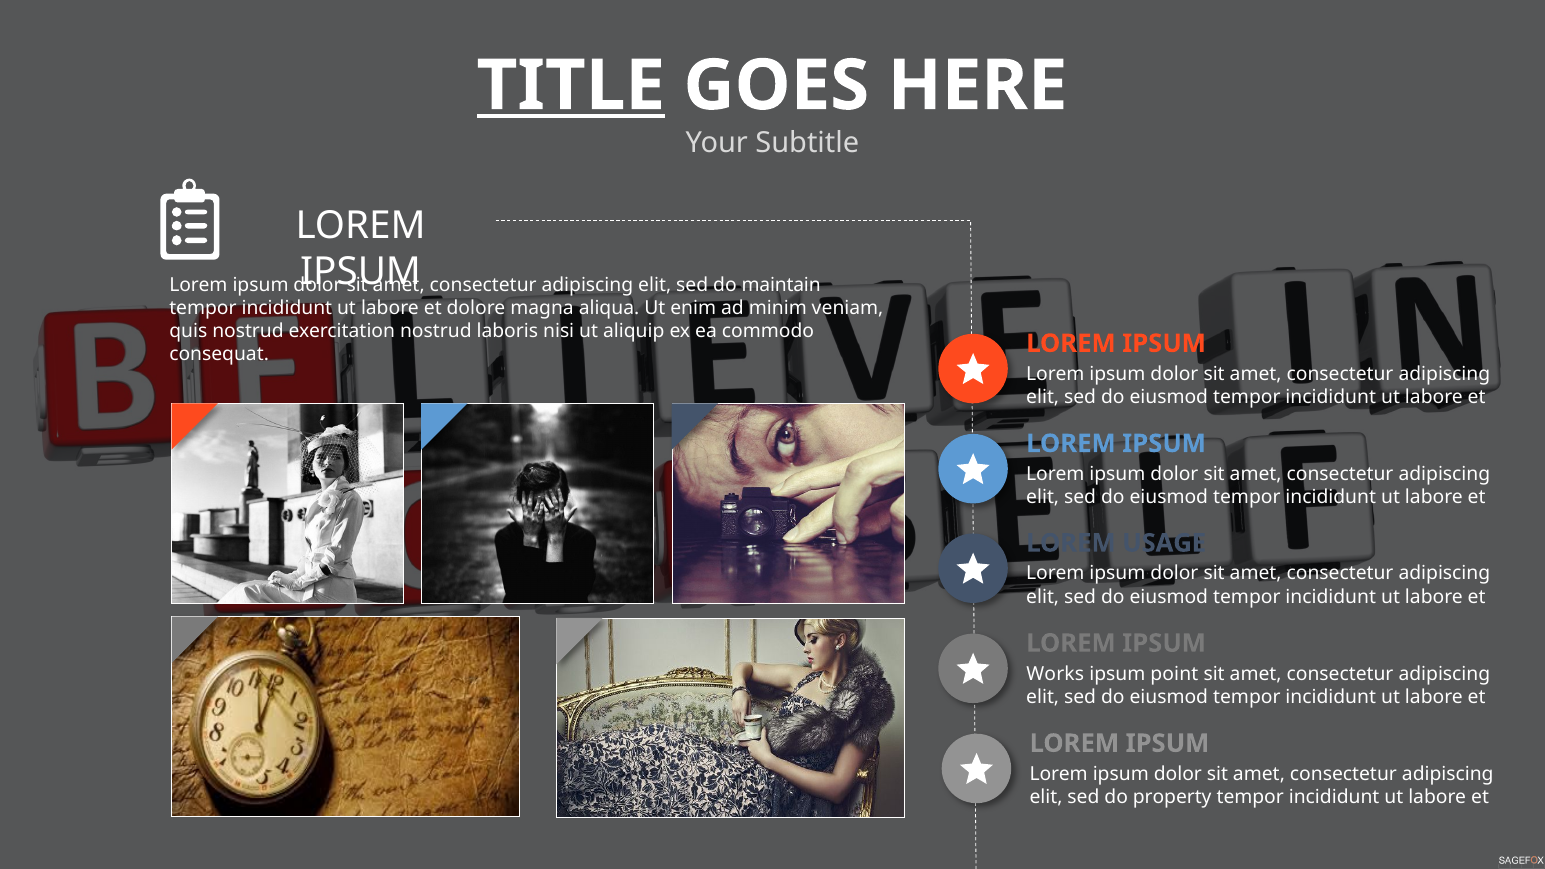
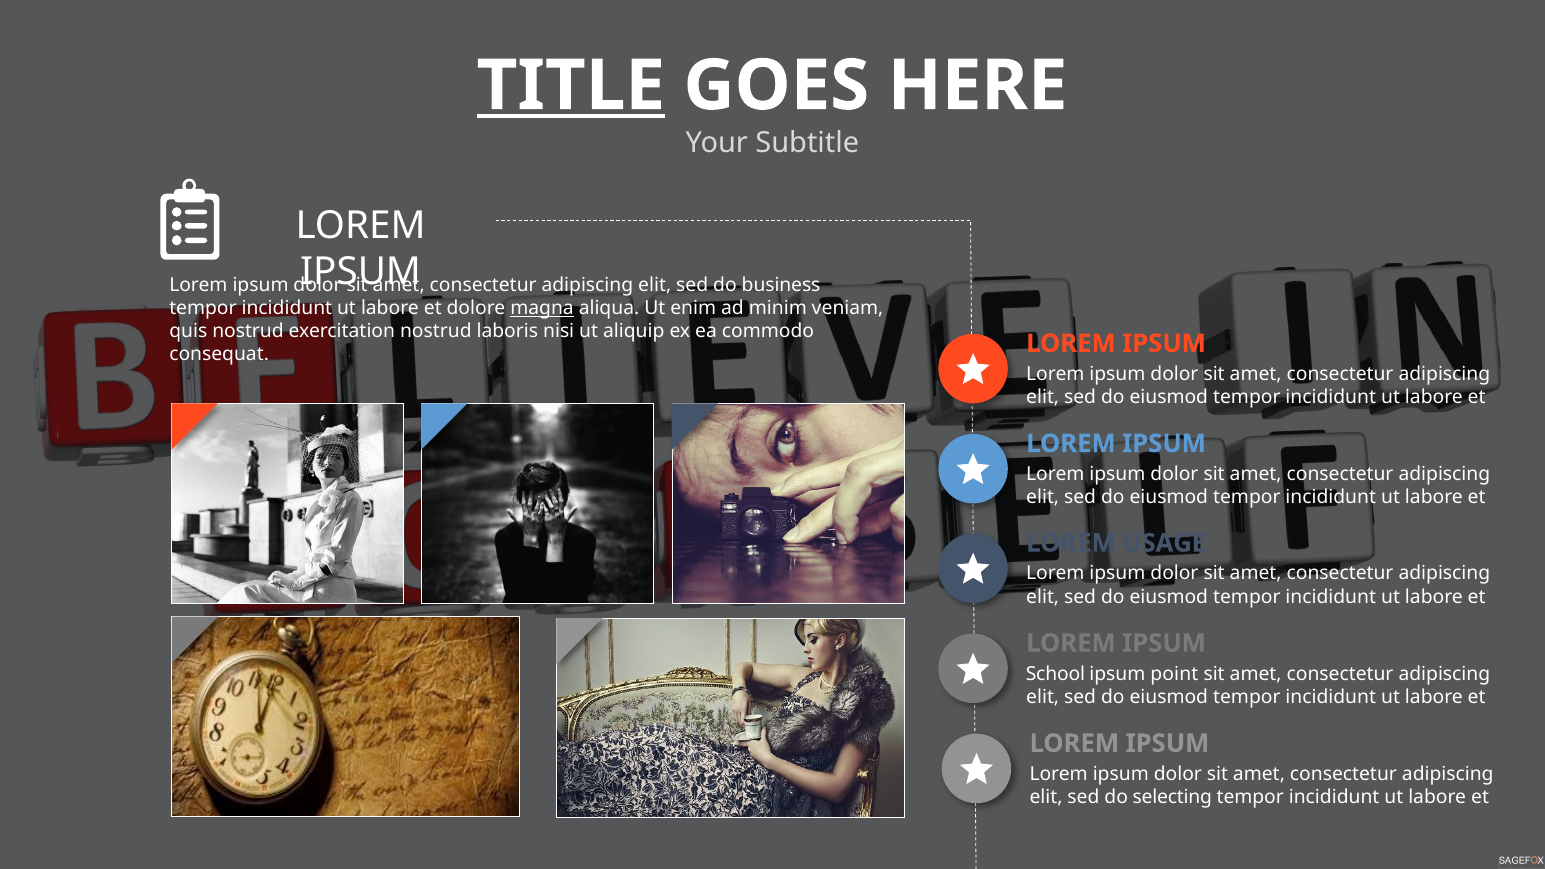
maintain: maintain -> business
magna underline: none -> present
Works: Works -> School
property: property -> selecting
